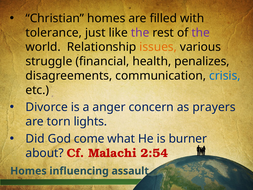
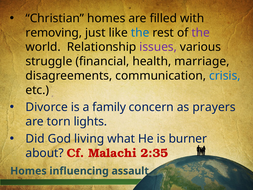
tolerance: tolerance -> removing
the at (140, 33) colour: purple -> blue
issues colour: orange -> purple
penalizes: penalizes -> marriage
anger: anger -> family
come: come -> living
2:54: 2:54 -> 2:35
